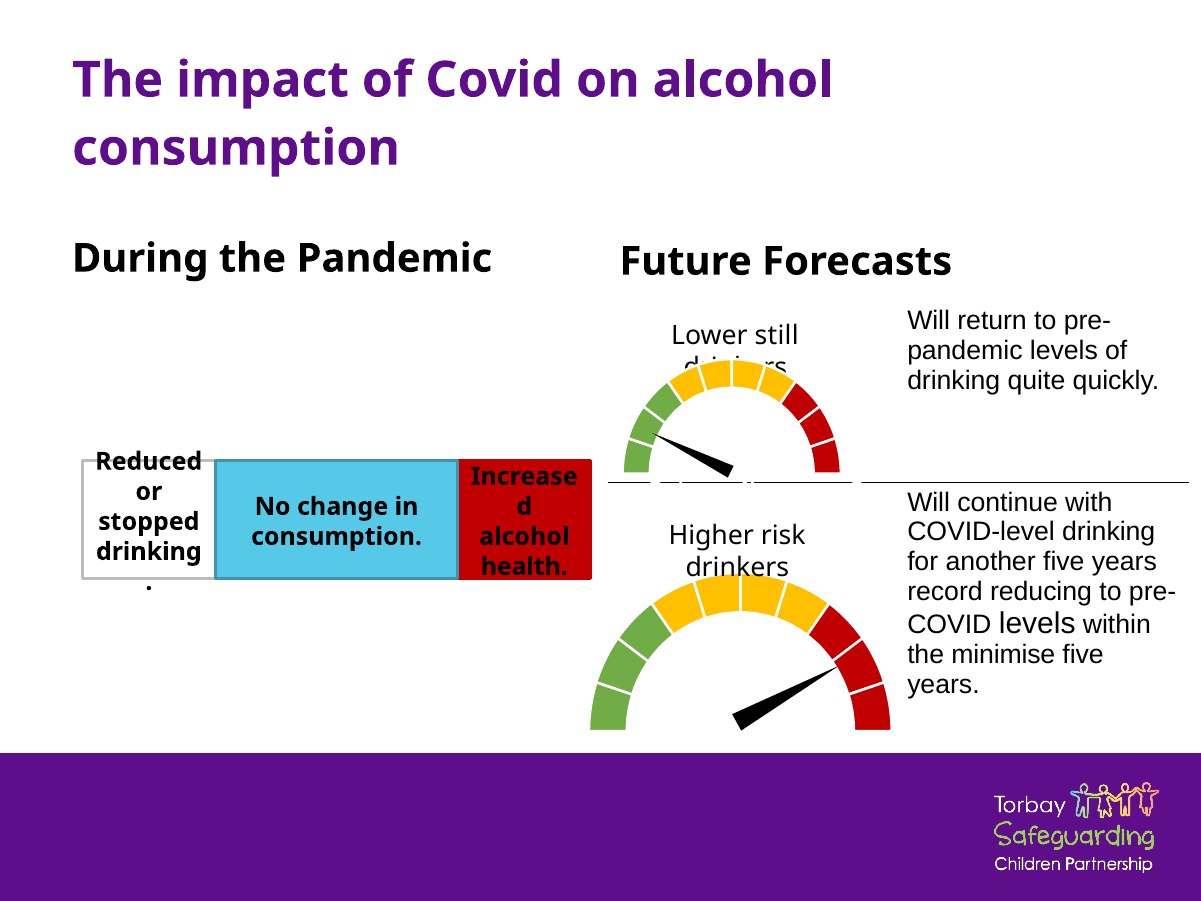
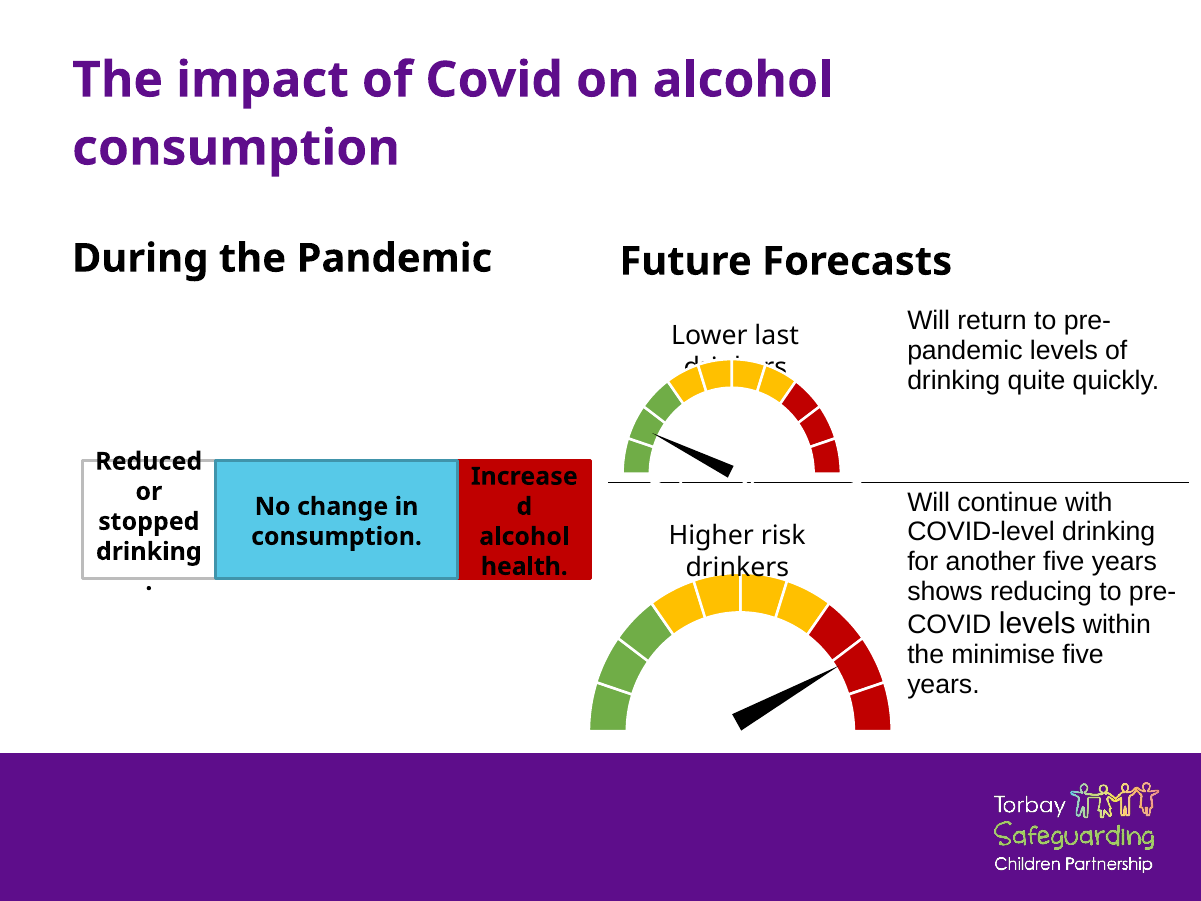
still: still -> last
record: record -> shows
